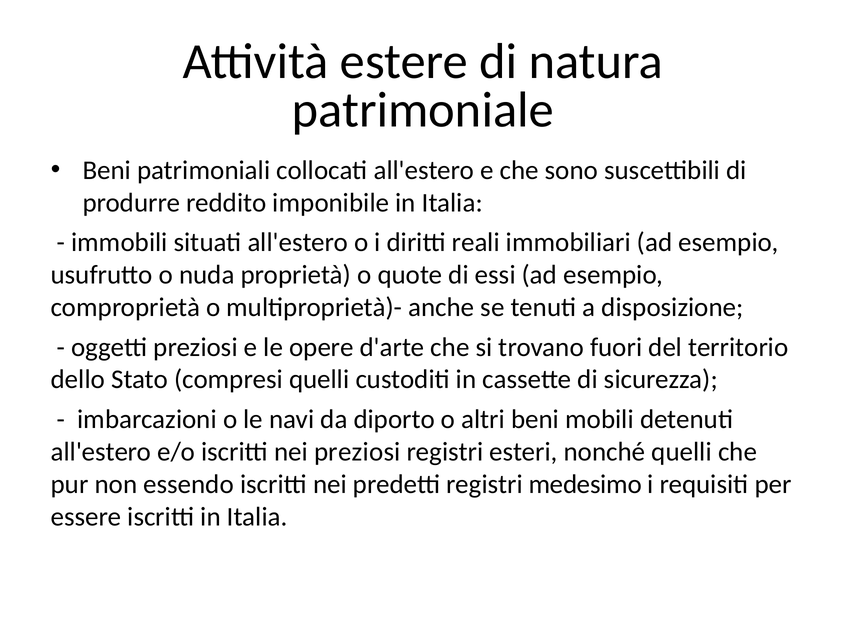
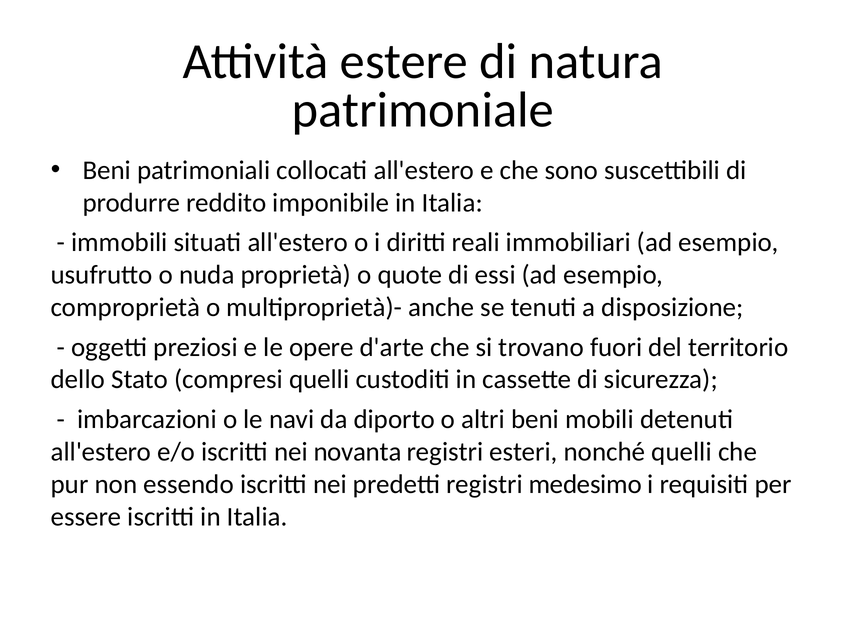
nei preziosi: preziosi -> novanta
